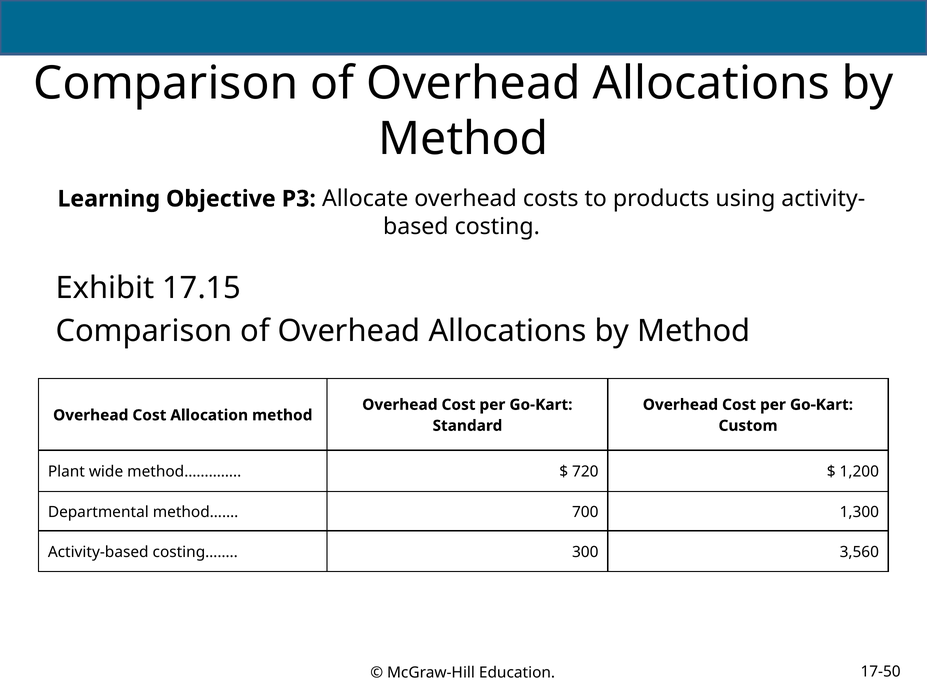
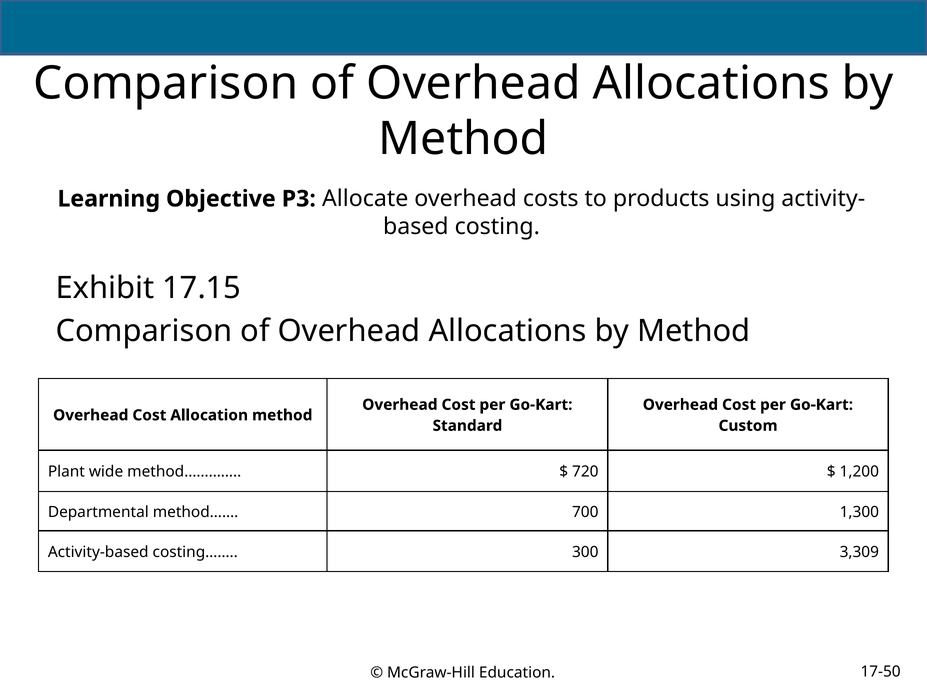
3,560: 3,560 -> 3,309
